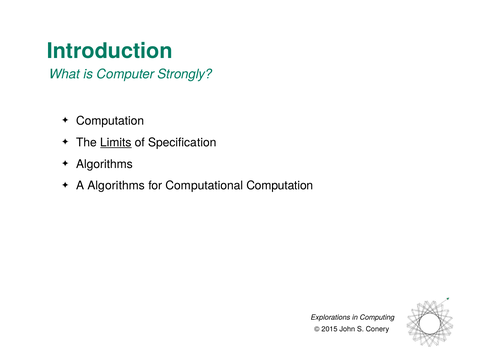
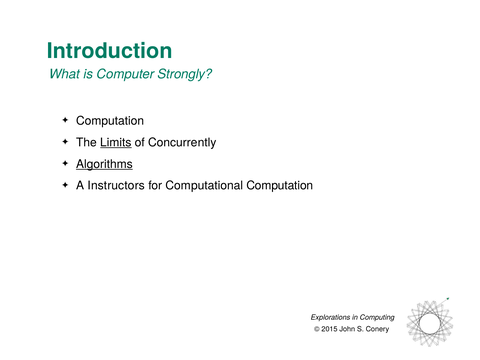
Specification: Specification -> Concurrently
Algorithms at (104, 164) underline: none -> present
A Algorithms: Algorithms -> Instructors
